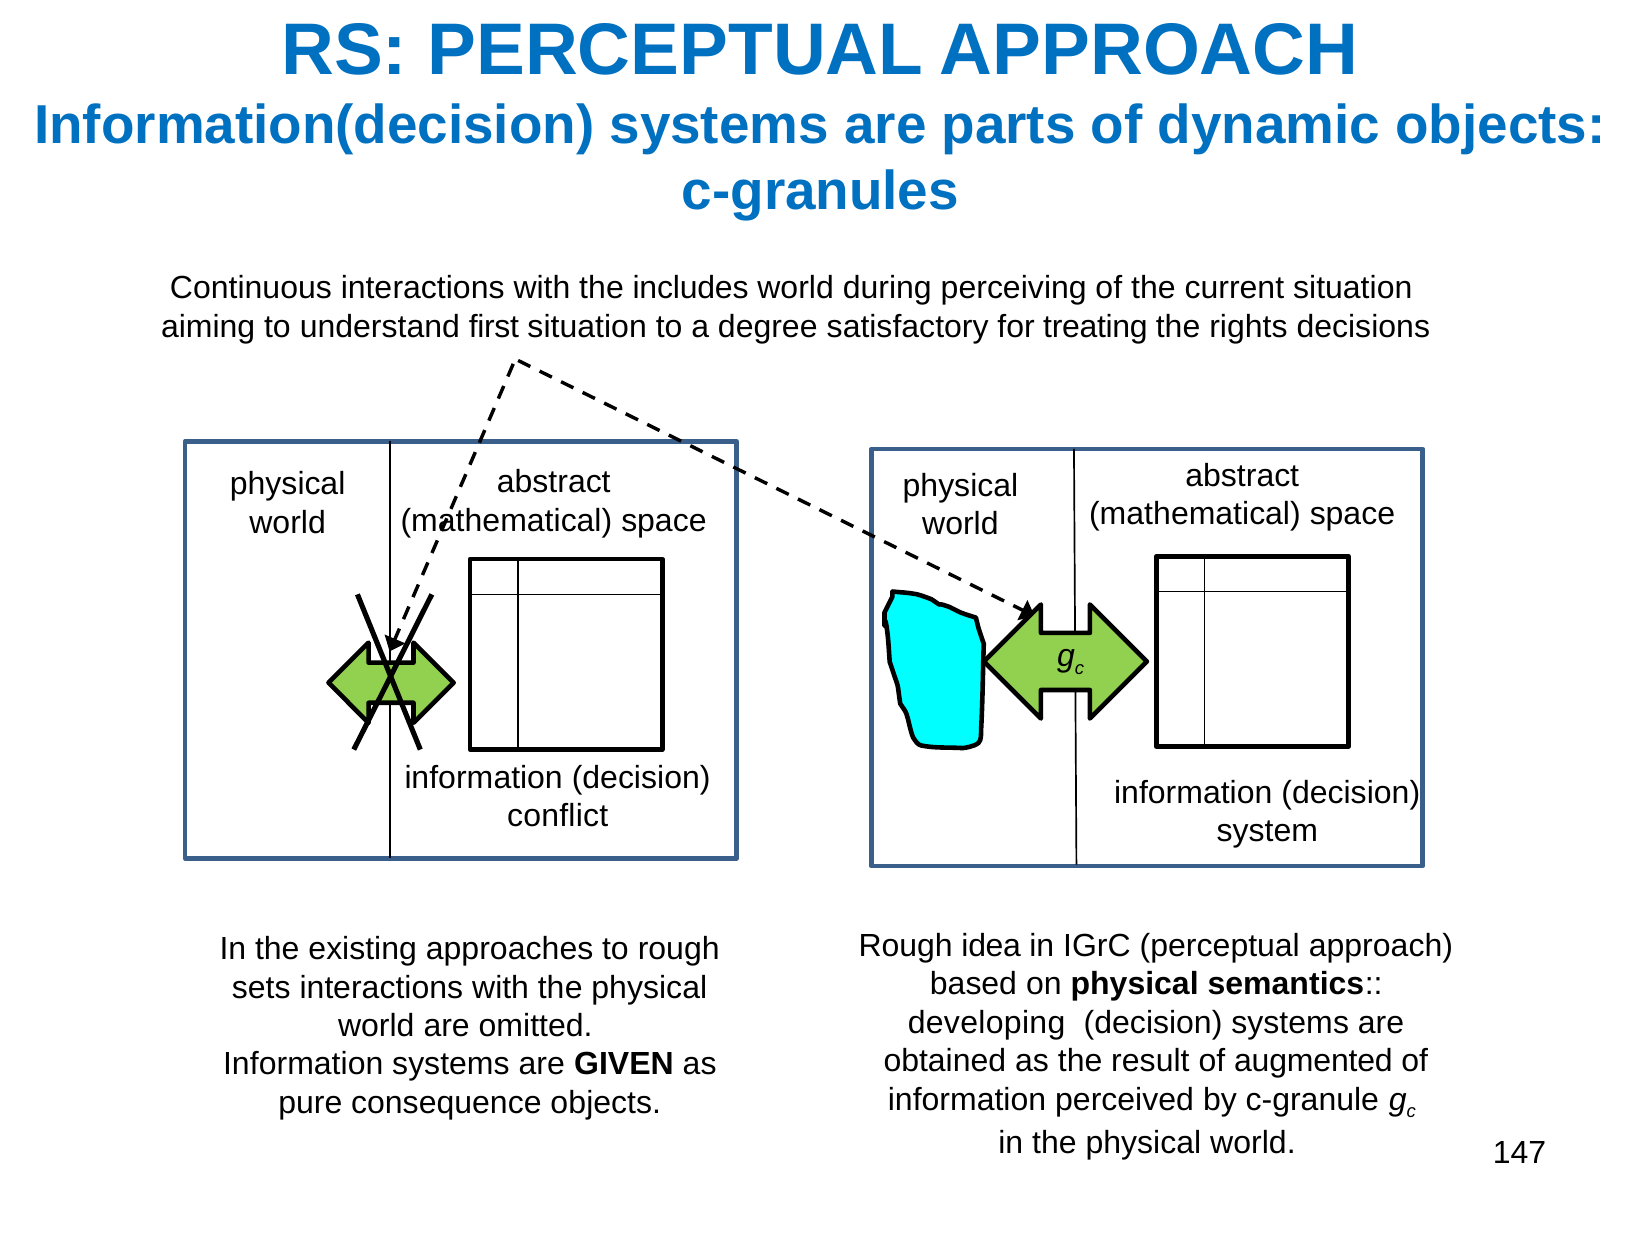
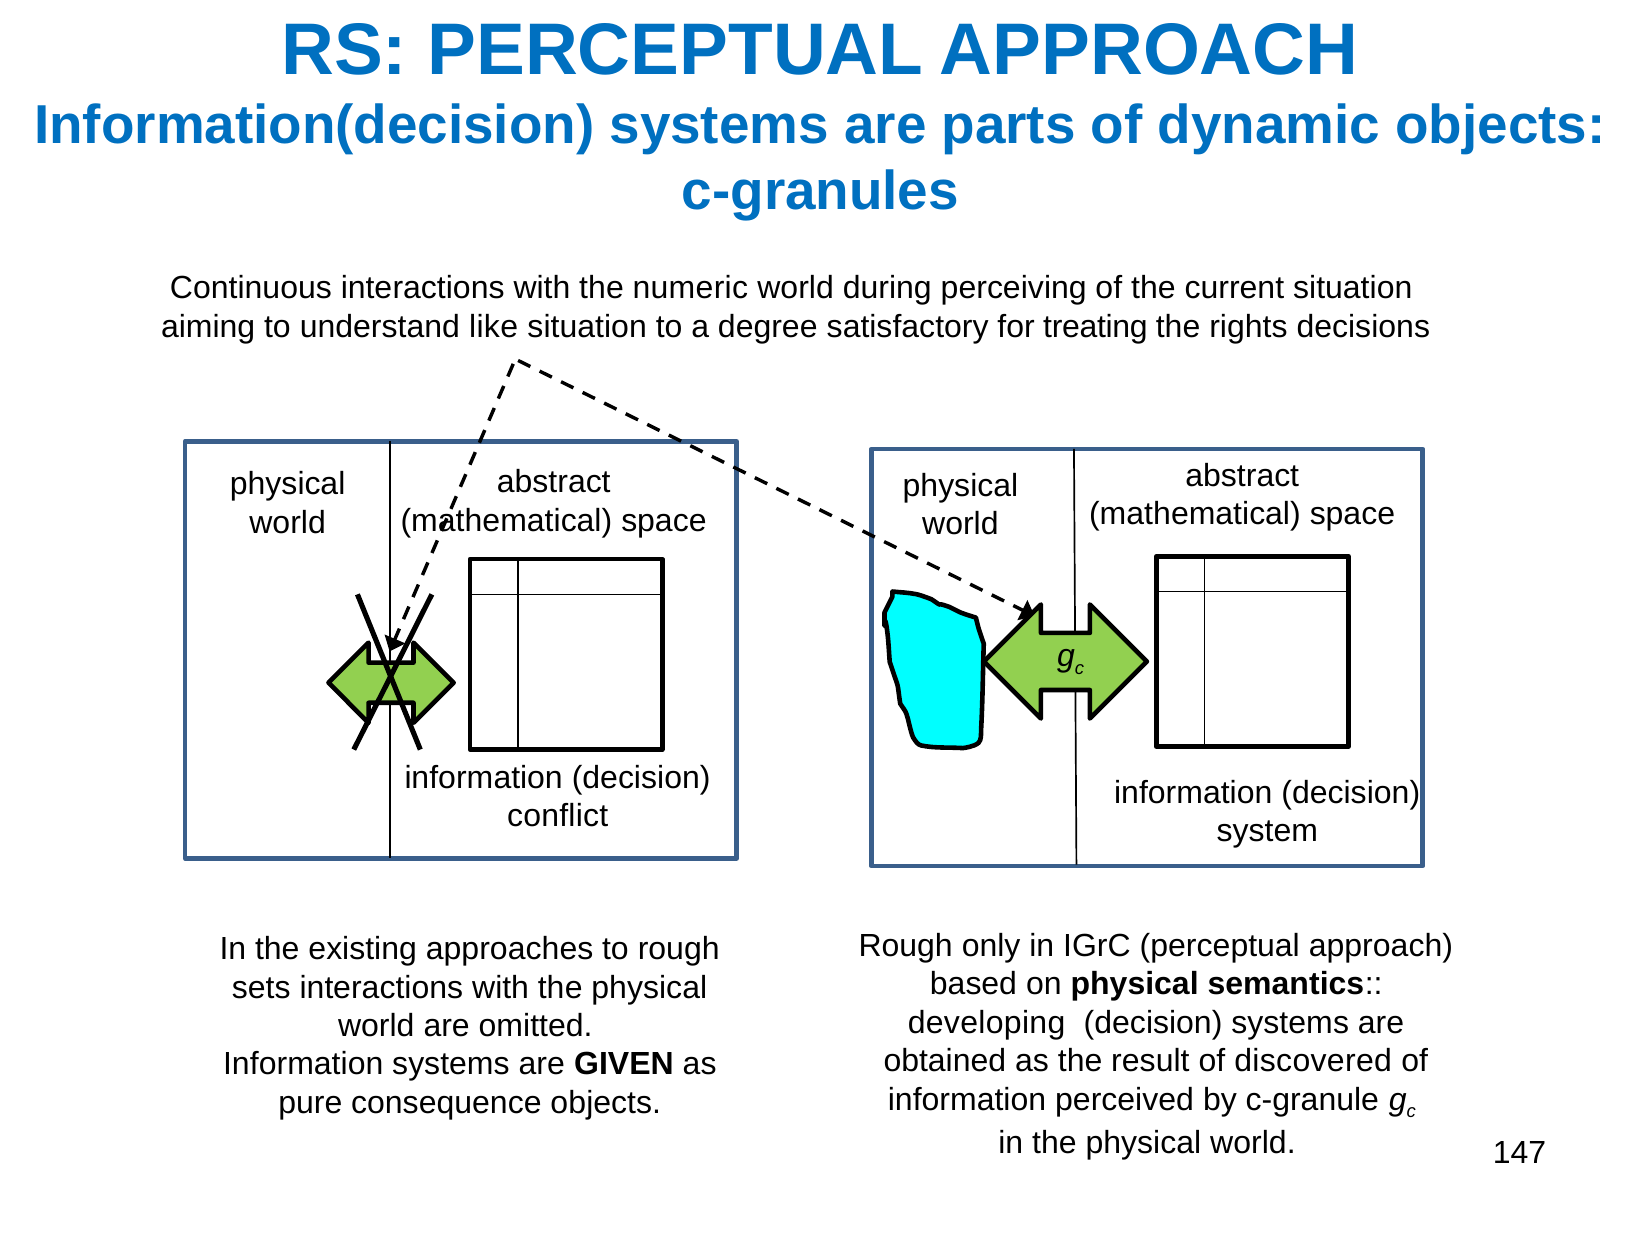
includes: includes -> numeric
first: first -> like
idea: idea -> only
augmented: augmented -> discovered
